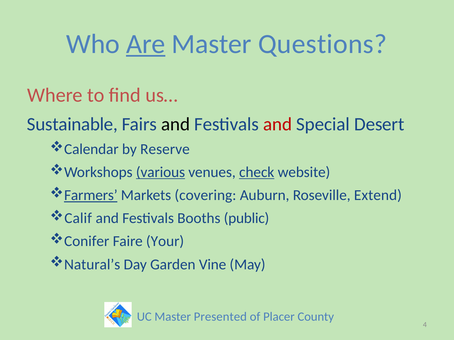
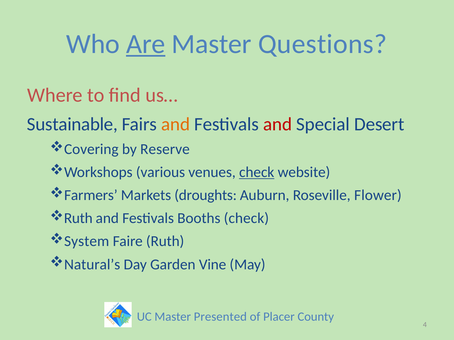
and at (176, 124) colour: black -> orange
Calendar: Calendar -> Covering
various underline: present -> none
Farmers underline: present -> none
covering: covering -> droughts
Extend: Extend -> Flower
Calif at (78, 219): Calif -> Ruth
Booths public: public -> check
Conifer: Conifer -> System
Faire Your: Your -> Ruth
